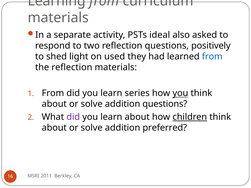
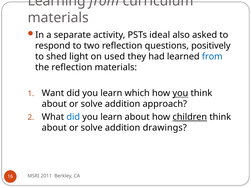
From at (53, 93): From -> Want
series: series -> which
addition questions: questions -> approach
did at (73, 117) colour: purple -> blue
preferred: preferred -> drawings
